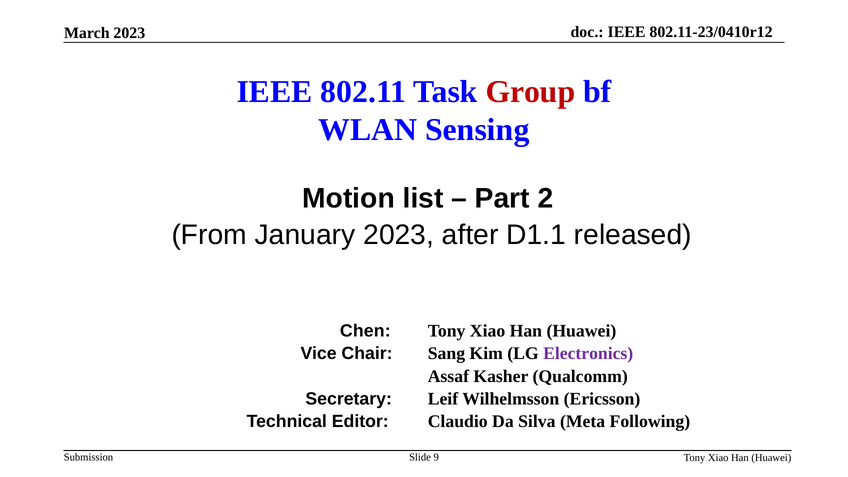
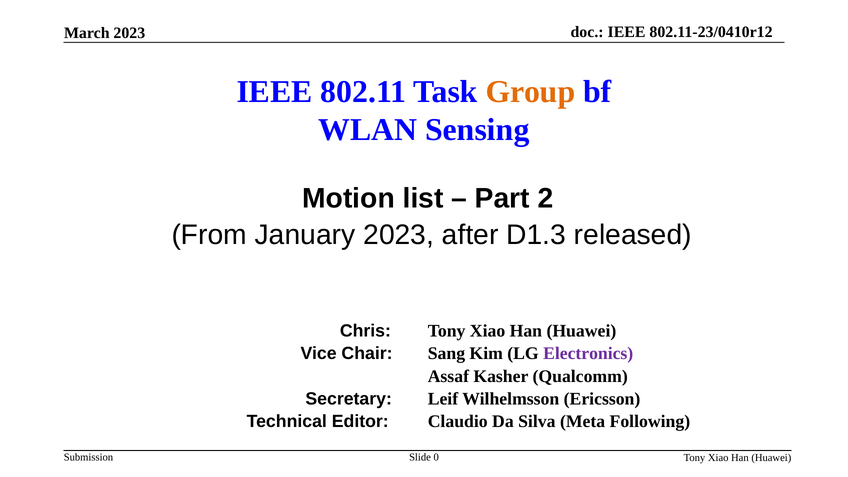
Group colour: red -> orange
D1.1: D1.1 -> D1.3
Chen: Chen -> Chris
9: 9 -> 0
